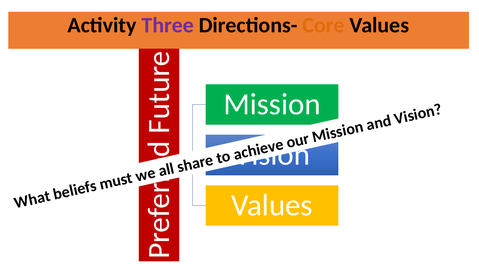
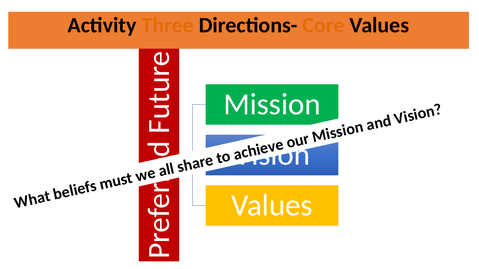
Three colour: purple -> orange
